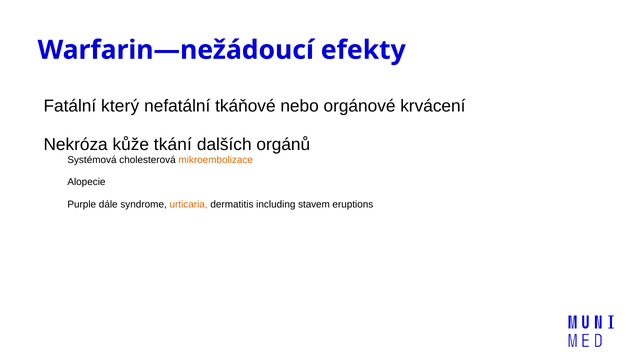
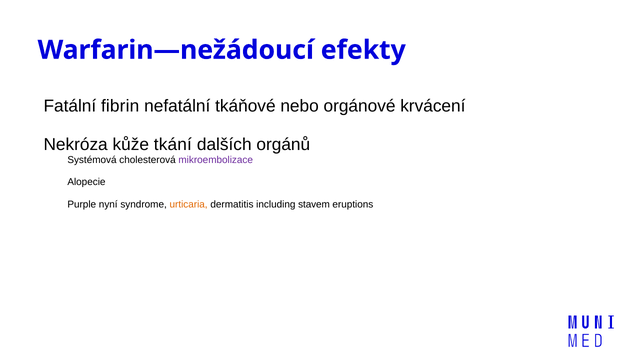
který: který -> fibrin
mikroembolizace colour: orange -> purple
dále: dále -> nyní
